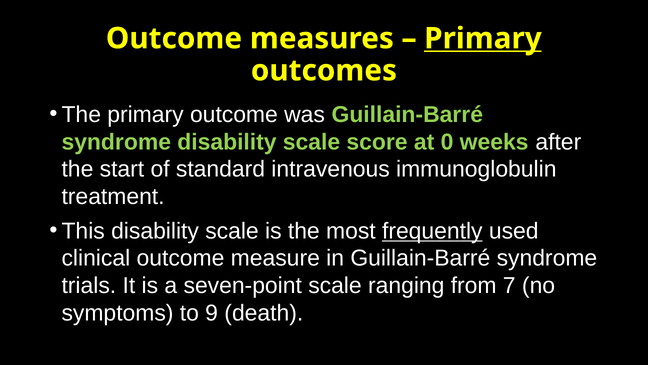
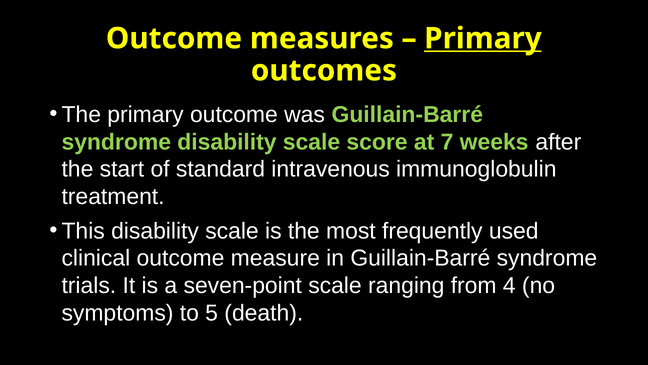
0: 0 -> 7
frequently underline: present -> none
7: 7 -> 4
9: 9 -> 5
